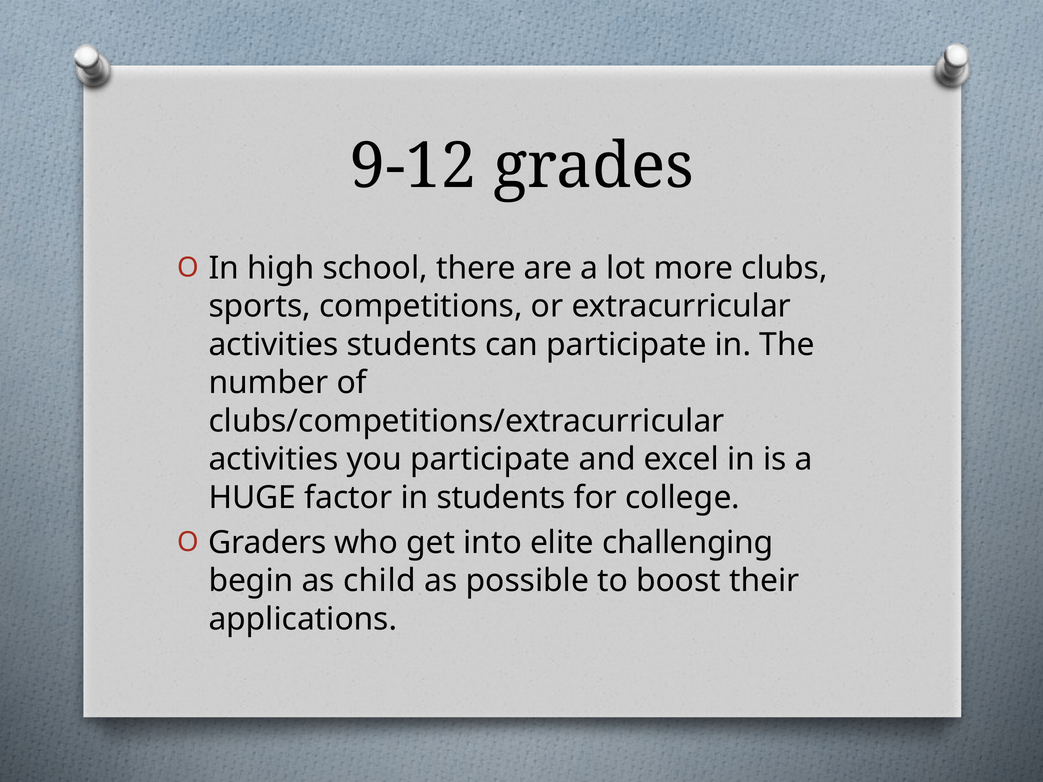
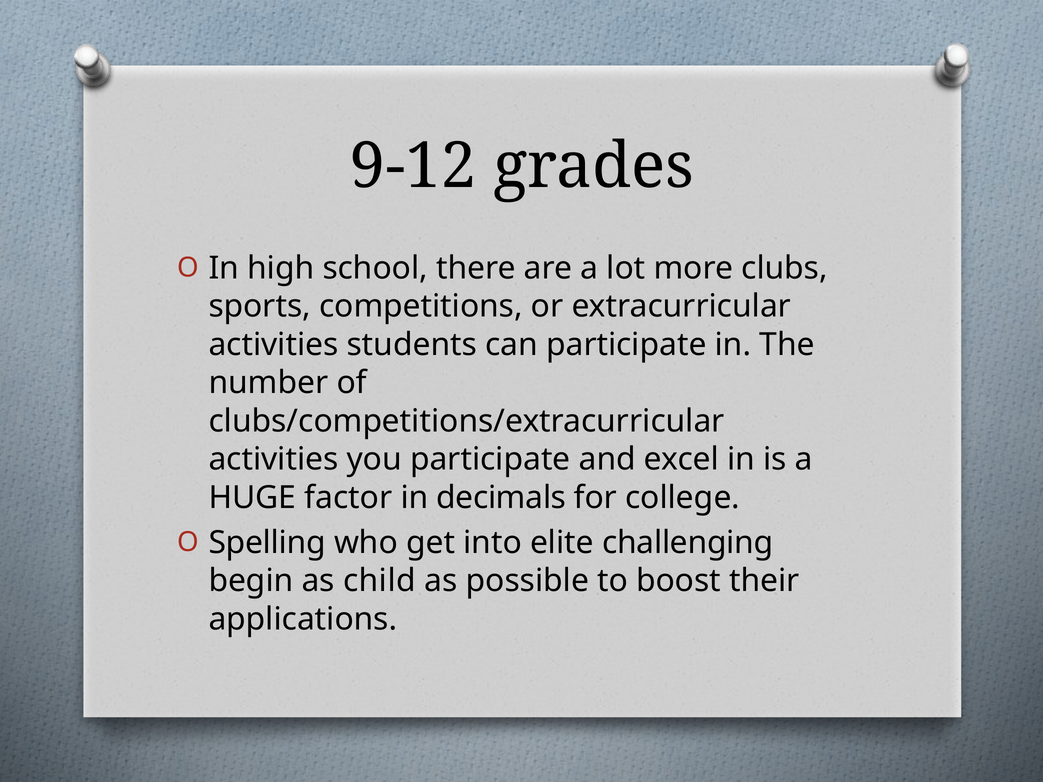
in students: students -> decimals
Graders: Graders -> Spelling
